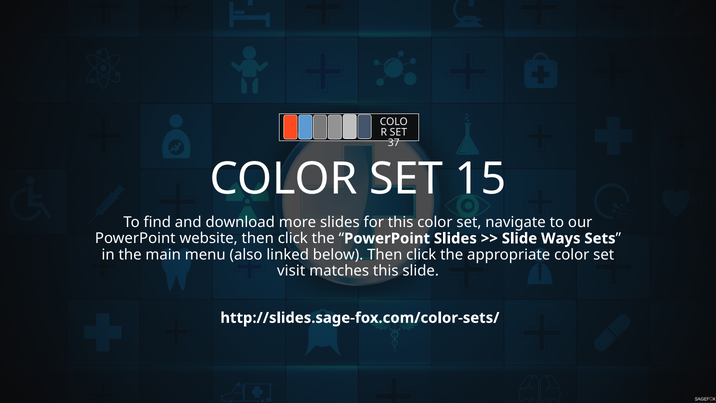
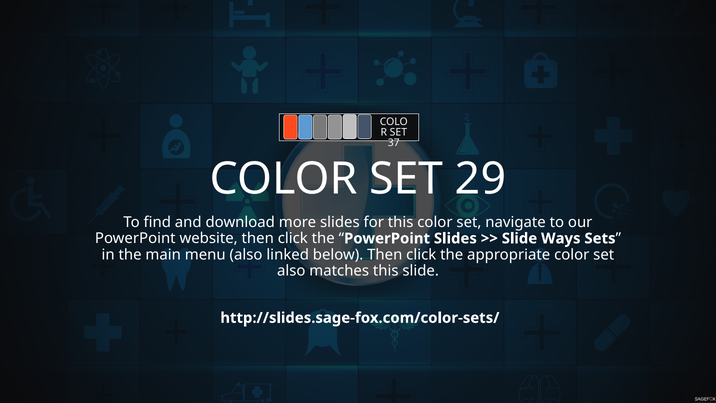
15: 15 -> 29
visit at (291, 271): visit -> also
